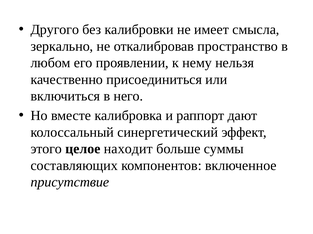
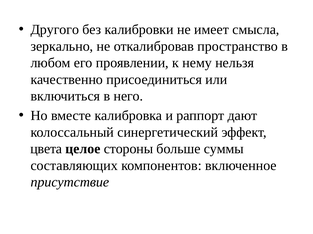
этого: этого -> цвета
находит: находит -> стороны
